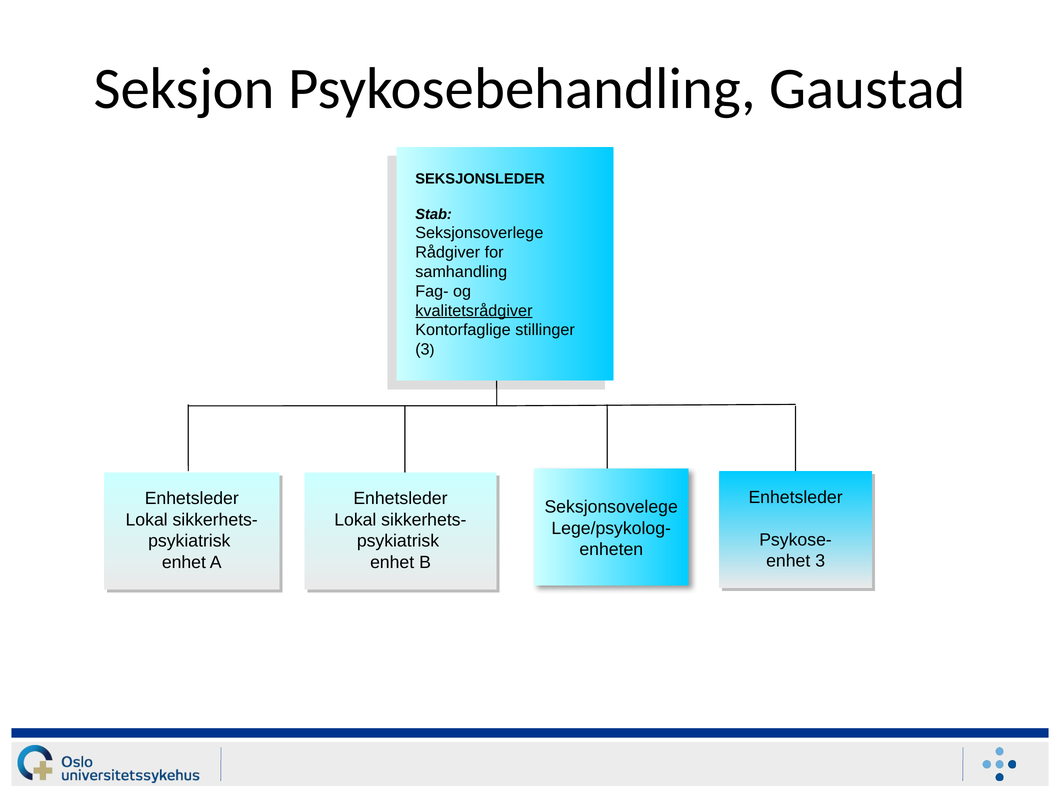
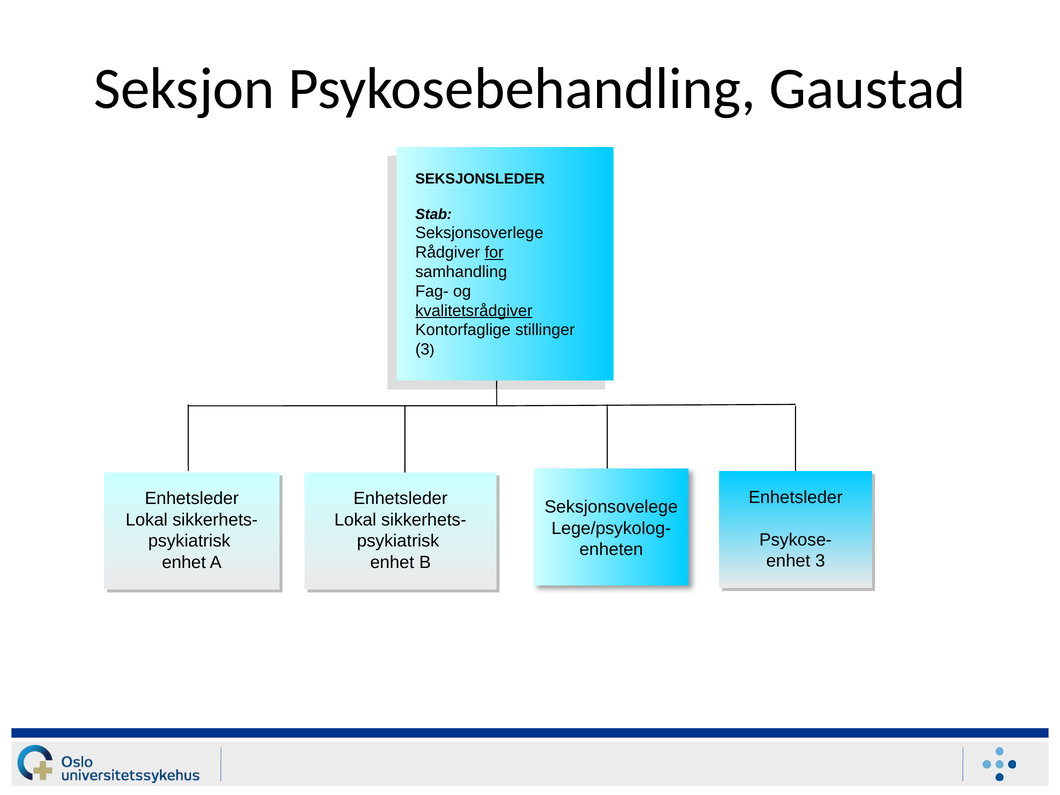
for underline: none -> present
